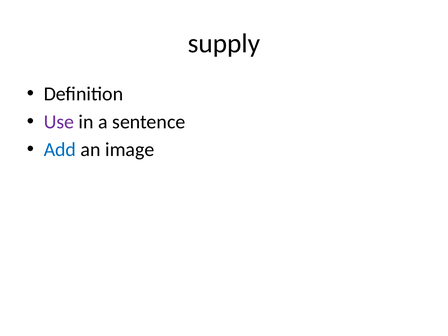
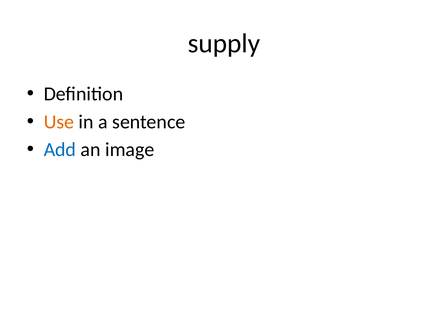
Use colour: purple -> orange
